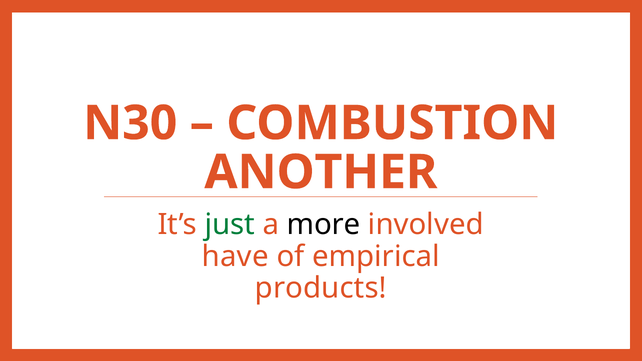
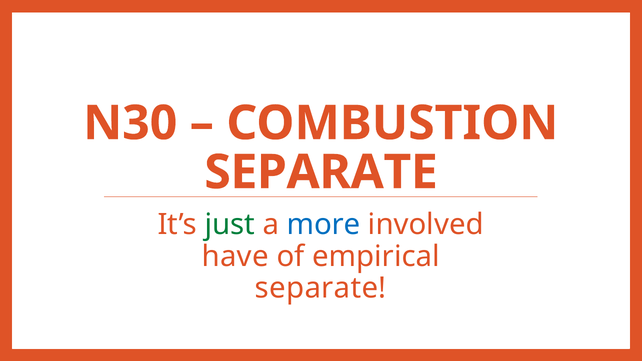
ANOTHER at (321, 172): ANOTHER -> SEPARATE
more colour: black -> blue
products at (321, 288): products -> separate
